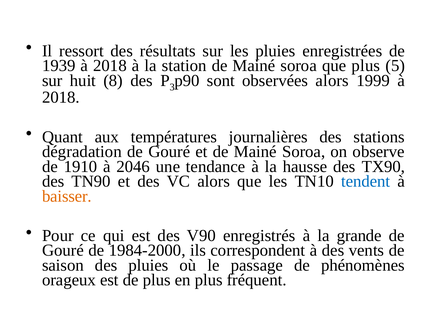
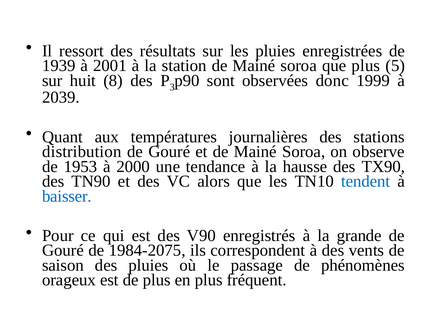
1939 à 2018: 2018 -> 2001
observées alors: alors -> donc
2018 at (61, 98): 2018 -> 2039
dégradation: dégradation -> distribution
1910: 1910 -> 1953
2046: 2046 -> 2000
baisser colour: orange -> blue
1984-2000: 1984-2000 -> 1984-2075
